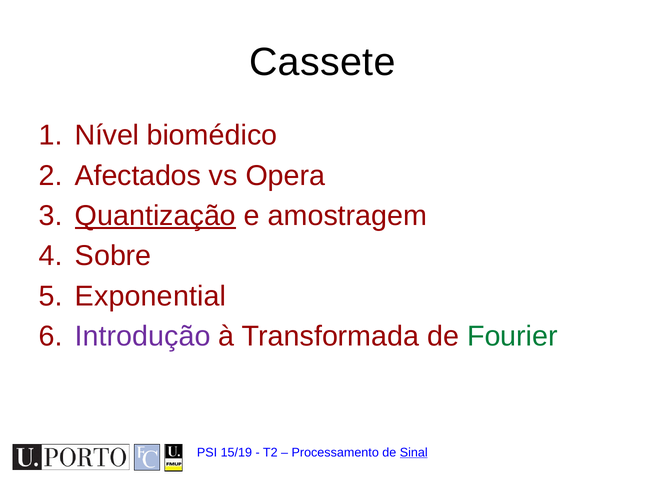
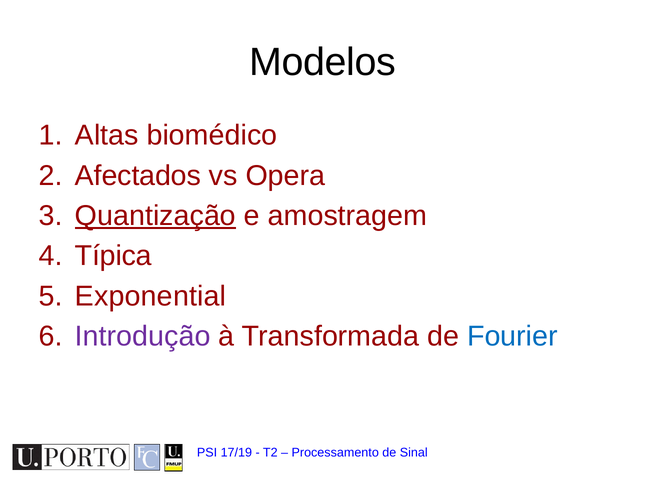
Cassete: Cassete -> Modelos
Nível: Nível -> Altas
Sobre: Sobre -> Típica
Fourier colour: green -> blue
15/19: 15/19 -> 17/19
Sinal underline: present -> none
